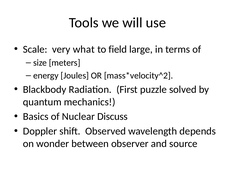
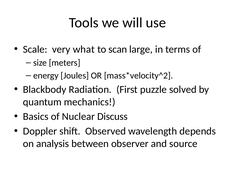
field: field -> scan
wonder: wonder -> analysis
